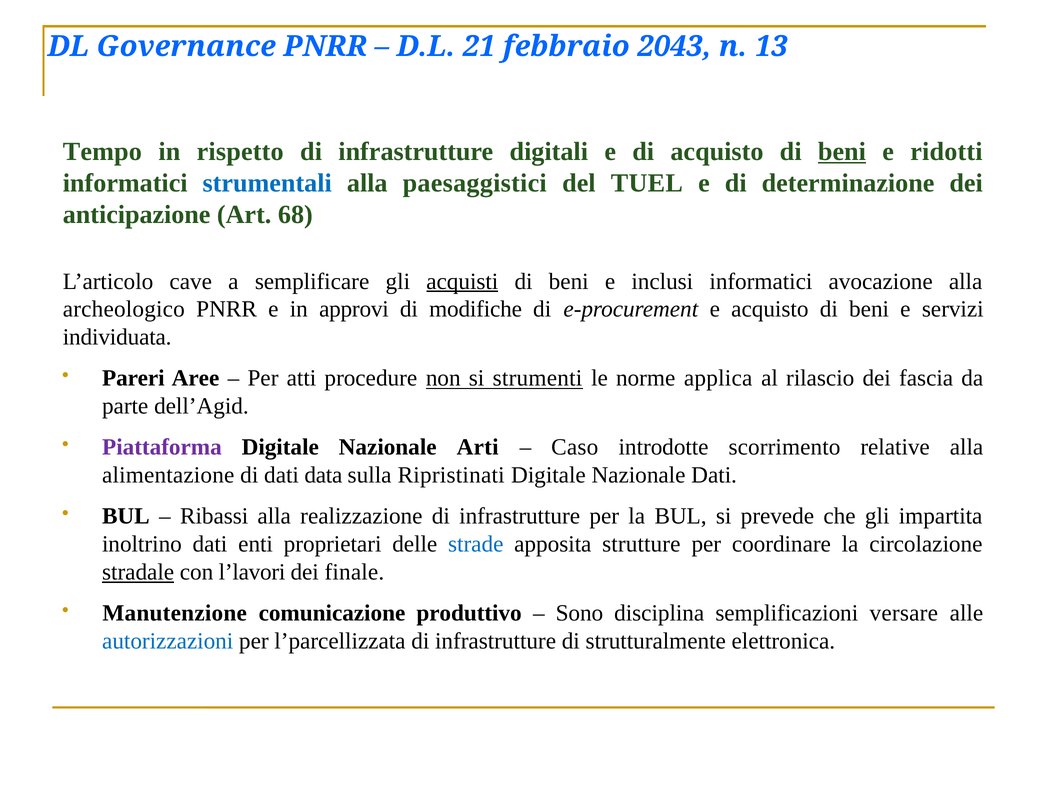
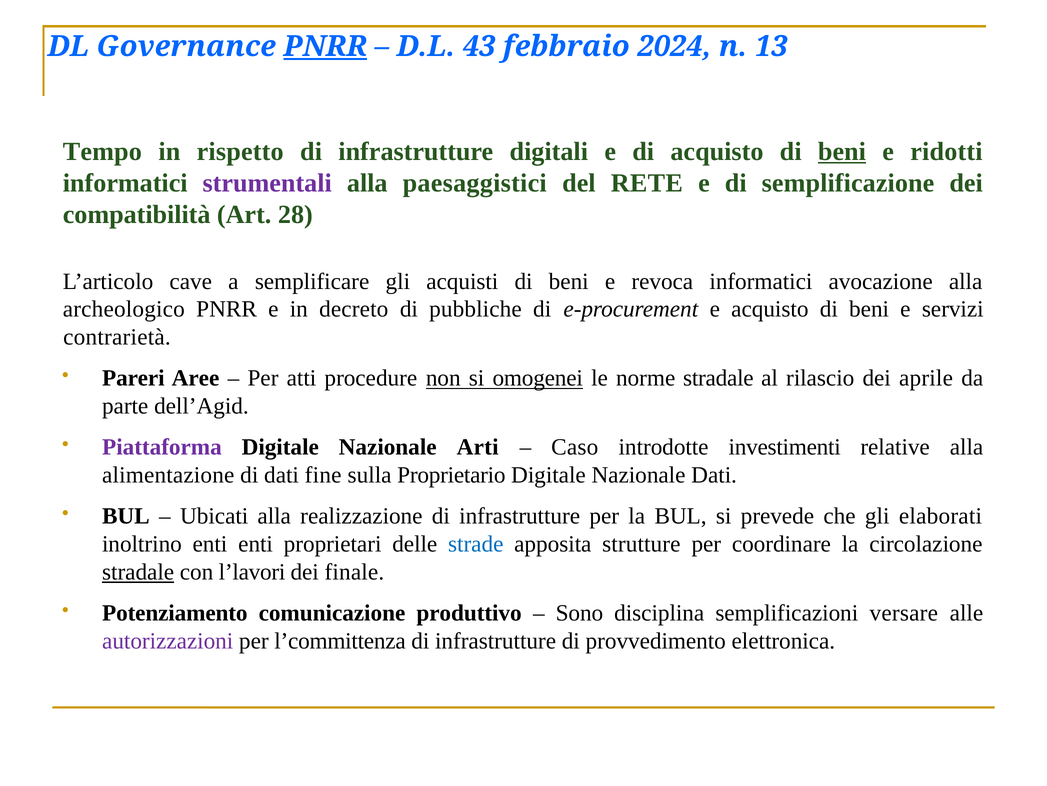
PNRR at (325, 46) underline: none -> present
21: 21 -> 43
2043: 2043 -> 2024
strumentali colour: blue -> purple
TUEL: TUEL -> RETE
determinazione: determinazione -> semplificazione
anticipazione: anticipazione -> compatibilità
68: 68 -> 28
acquisti underline: present -> none
inclusi: inclusi -> revoca
approvi: approvi -> decreto
modifiche: modifiche -> pubbliche
individuata: individuata -> contrarietà
strumenti: strumenti -> omogenei
norme applica: applica -> stradale
fascia: fascia -> aprile
scorrimento: scorrimento -> investimenti
data: data -> fine
Ripristinati: Ripristinati -> Proprietario
Ribassi: Ribassi -> Ubicati
impartita: impartita -> elaborati
inoltrino dati: dati -> enti
Manutenzione: Manutenzione -> Potenziamento
autorizzazioni colour: blue -> purple
l’parcellizzata: l’parcellizzata -> l’committenza
strutturalmente: strutturalmente -> provvedimento
